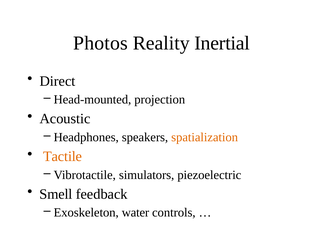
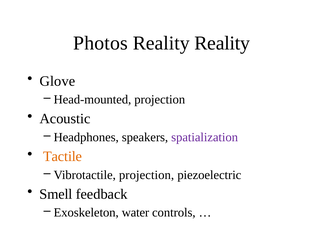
Reality Inertial: Inertial -> Reality
Direct: Direct -> Glove
spatialization colour: orange -> purple
Vibrotactile simulators: simulators -> projection
